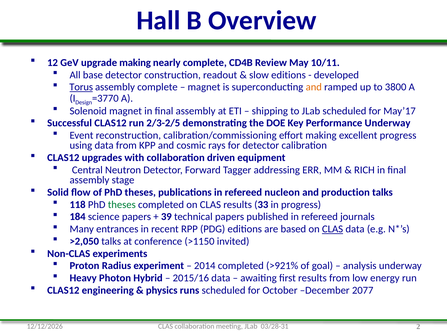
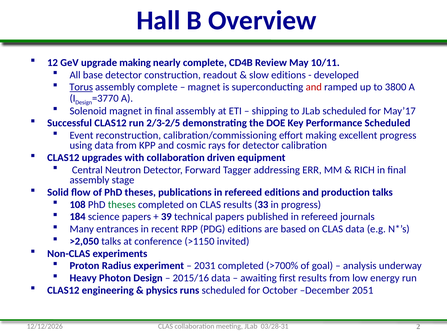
and at (314, 87) colour: orange -> red
Performance Underway: Underway -> Scheduled
refereed nucleon: nucleon -> editions
118: 118 -> 108
CLAS at (333, 229) underline: present -> none
2014: 2014 -> 2031
>921%: >921% -> >700%
Photon Hybrid: Hybrid -> Design
2077: 2077 -> 2051
